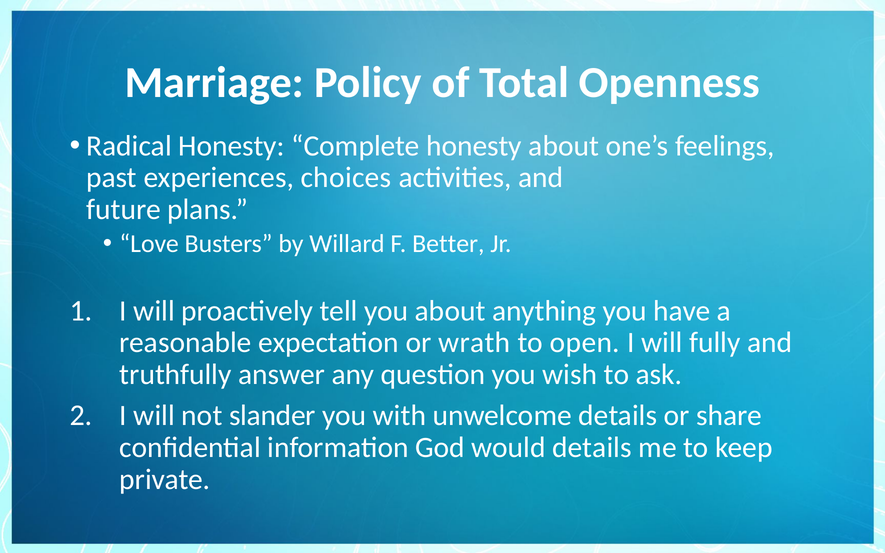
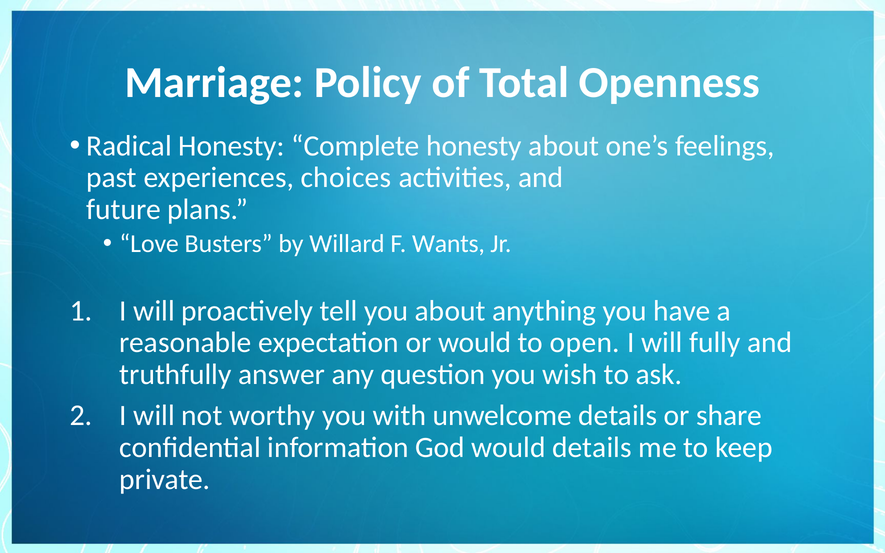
Better: Better -> Wants
or wrath: wrath -> would
slander: slander -> worthy
